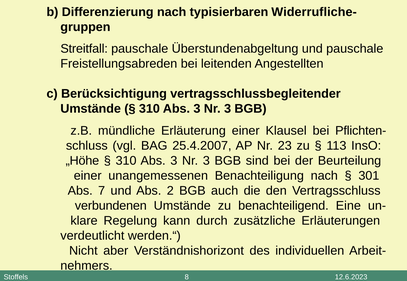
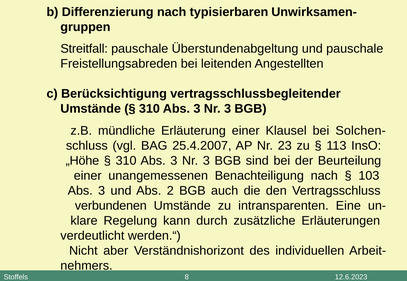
Widerrufliche-: Widerrufliche- -> Unwirksamen-
Pflichten-: Pflichten- -> Solchen-
301: 301 -> 103
7 at (102, 191): 7 -> 3
benachteiligend: benachteiligend -> intransparenten
